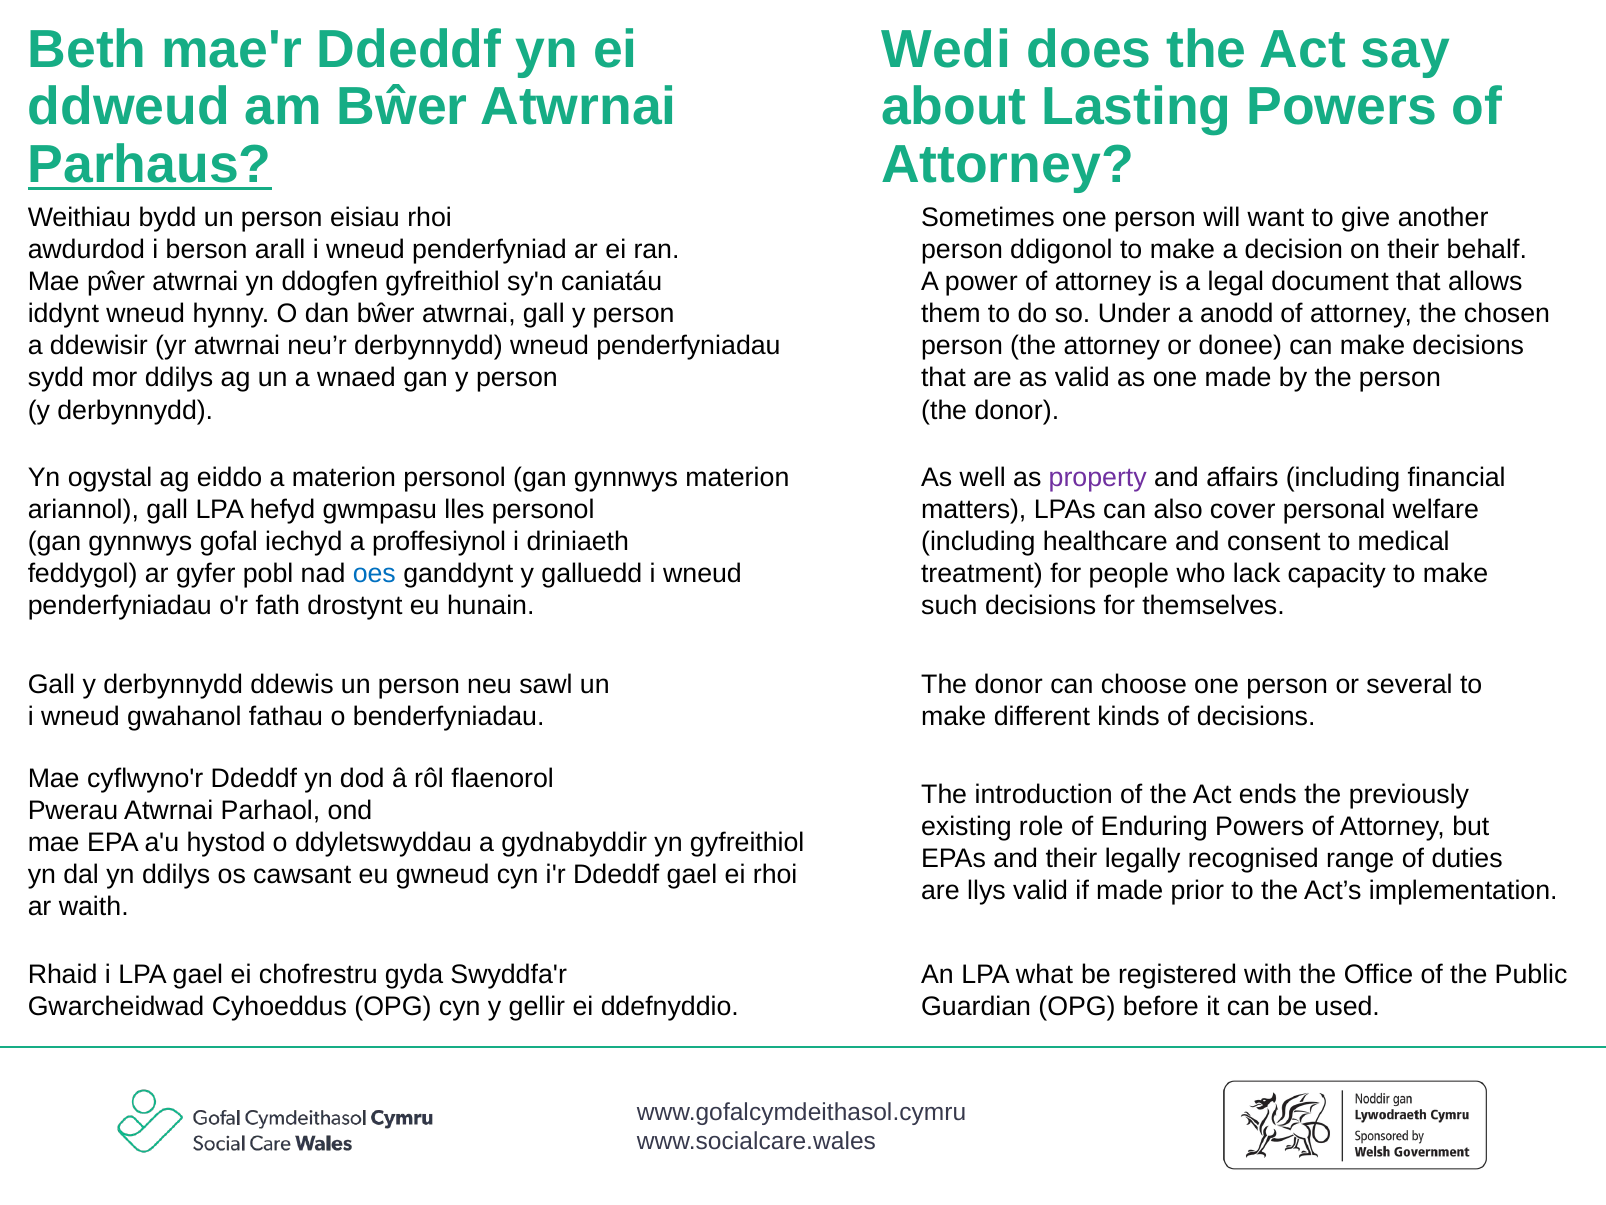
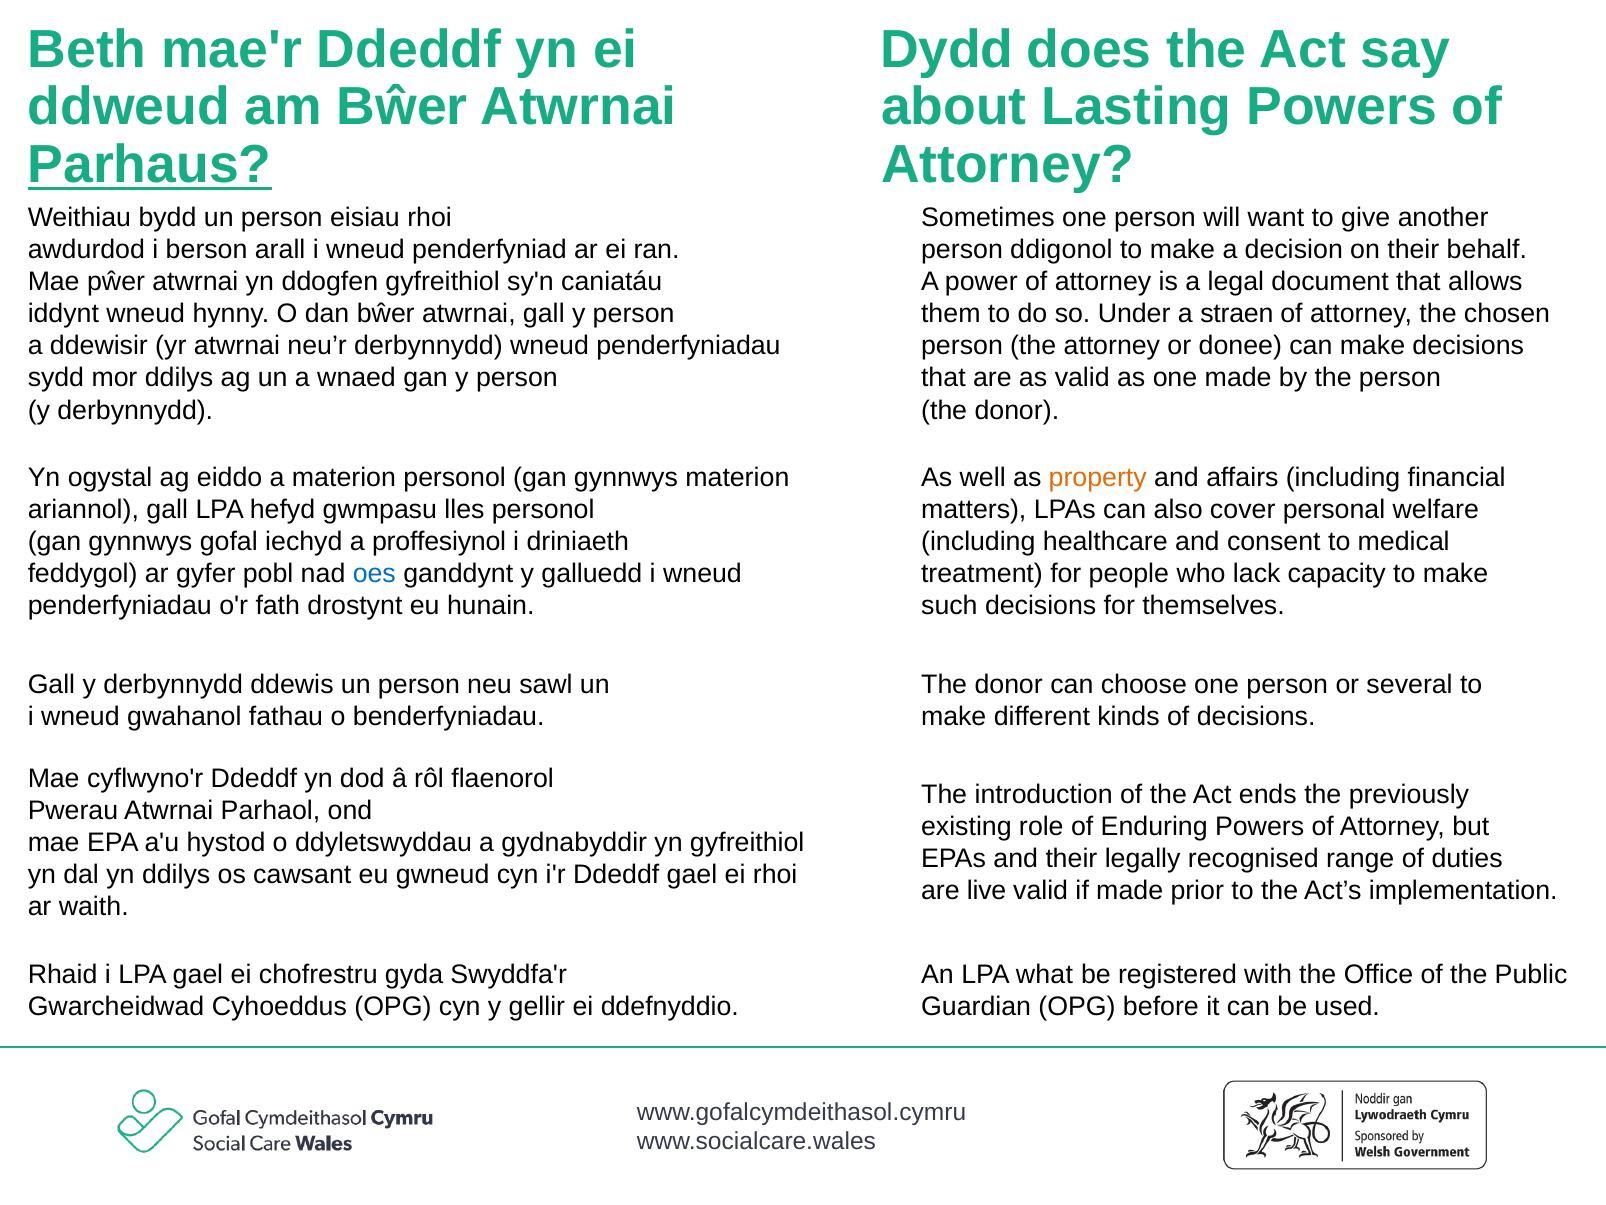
Wedi: Wedi -> Dydd
anodd: anodd -> straen
property colour: purple -> orange
llys: llys -> live
